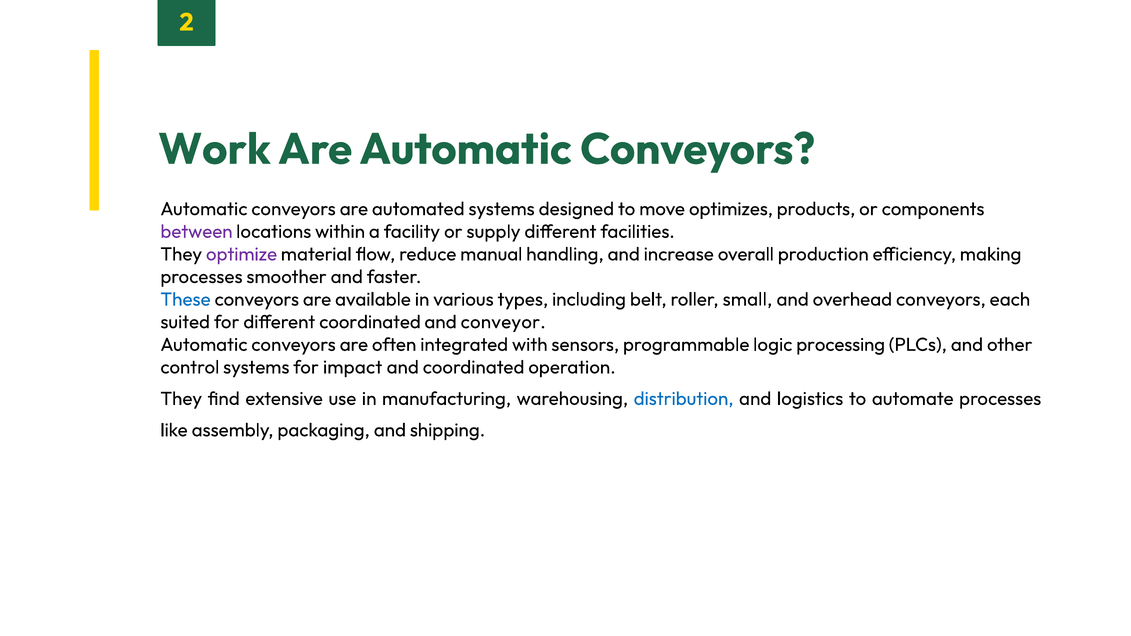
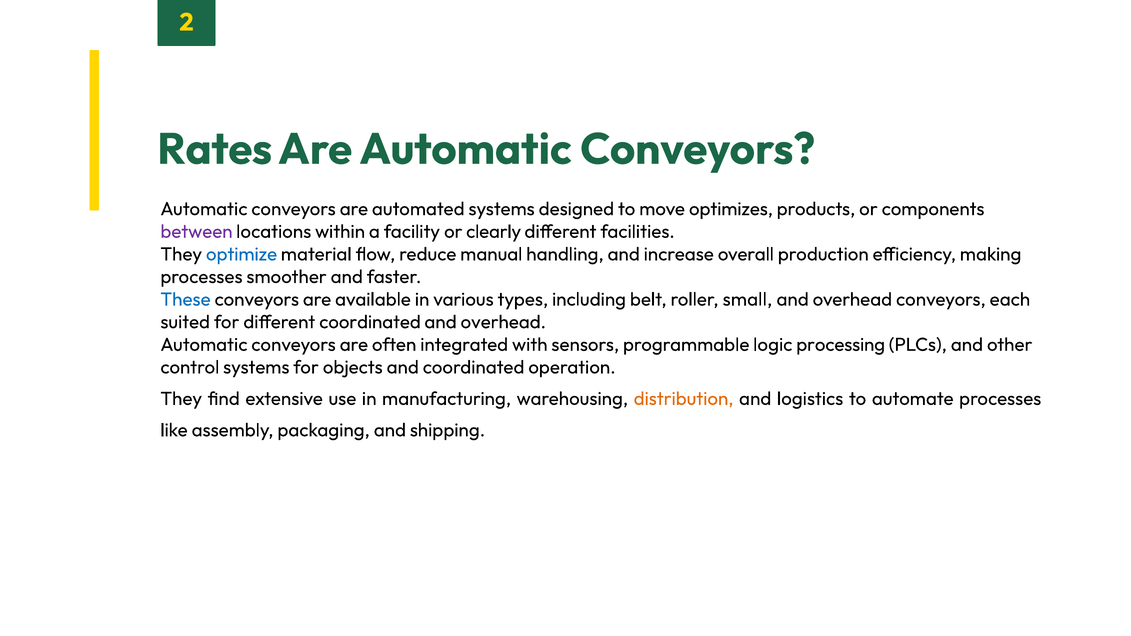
Work: Work -> Rates
supply: supply -> clearly
optimize colour: purple -> blue
conveyor at (503, 322): conveyor -> overhead
impact: impact -> objects
distribution colour: blue -> orange
